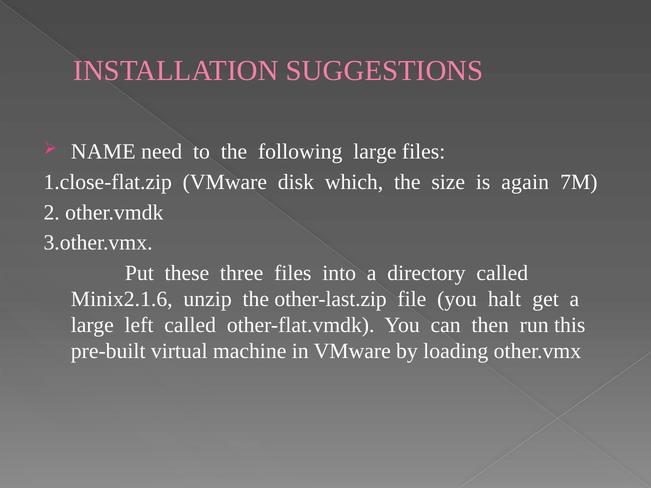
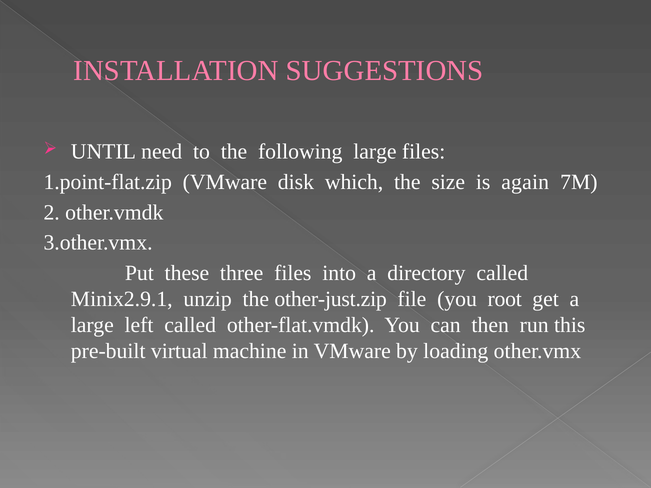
NAME: NAME -> UNTIL
1.close-flat.zip: 1.close-flat.zip -> 1.point-flat.zip
Minix2.1.6: Minix2.1.6 -> Minix2.9.1
other-last.zip: other-last.zip -> other-just.zip
halt: halt -> root
